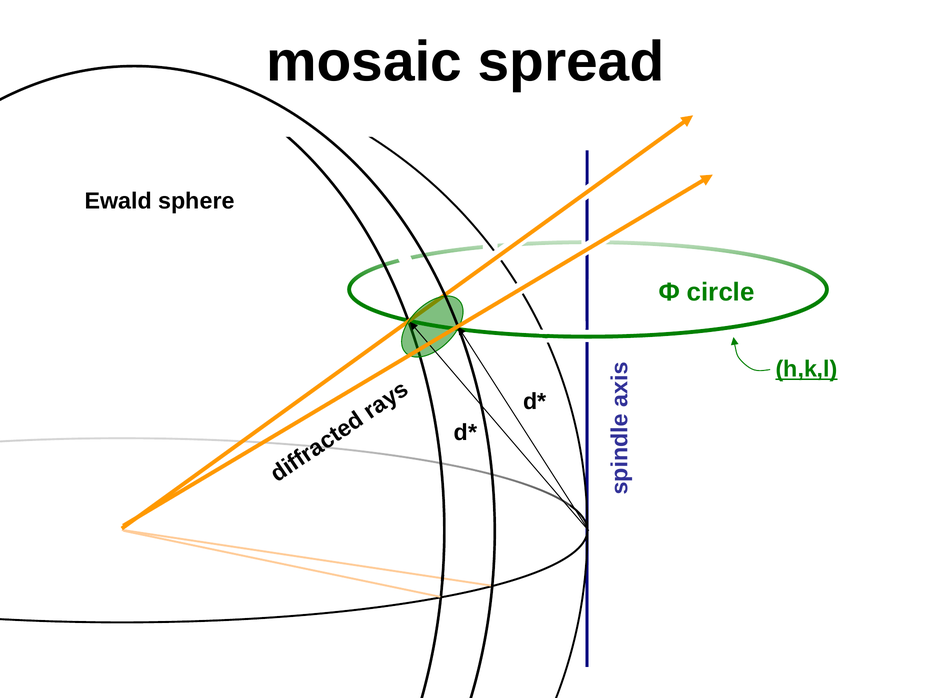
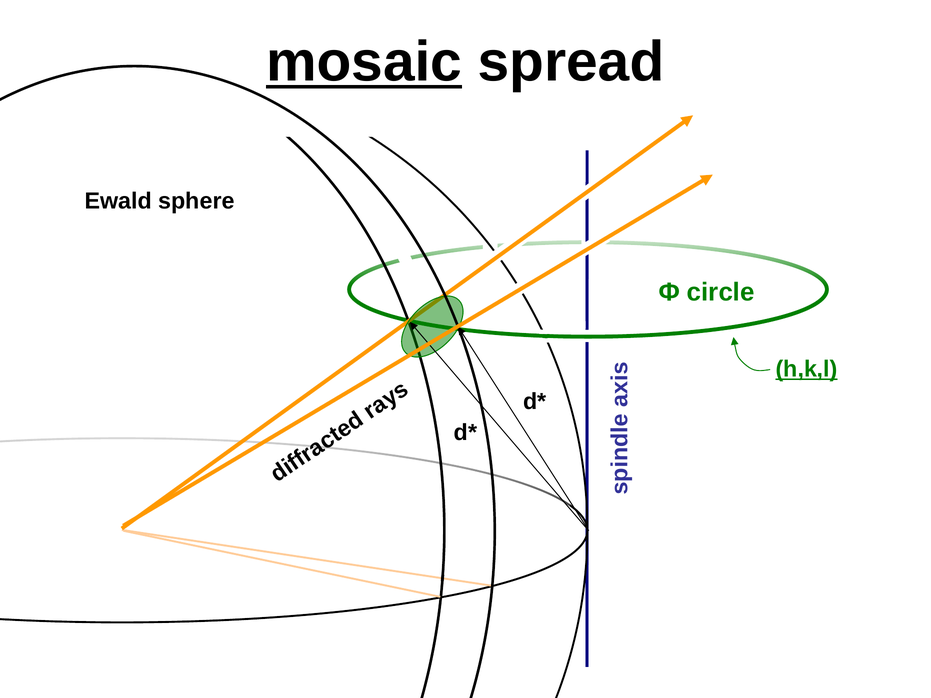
mosaic underline: none -> present
